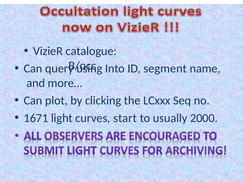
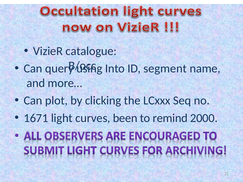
start: start -> been
usually: usually -> remind
